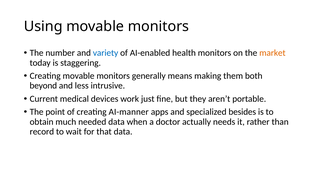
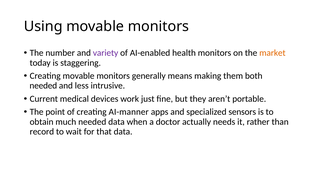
variety colour: blue -> purple
beyond at (43, 86): beyond -> needed
besides: besides -> sensors
